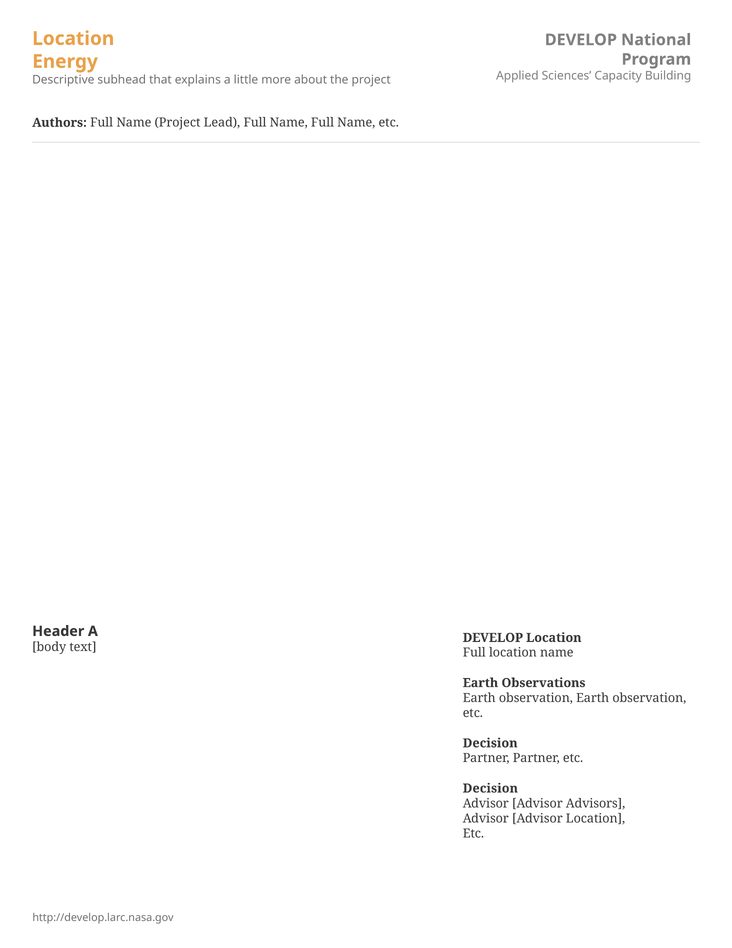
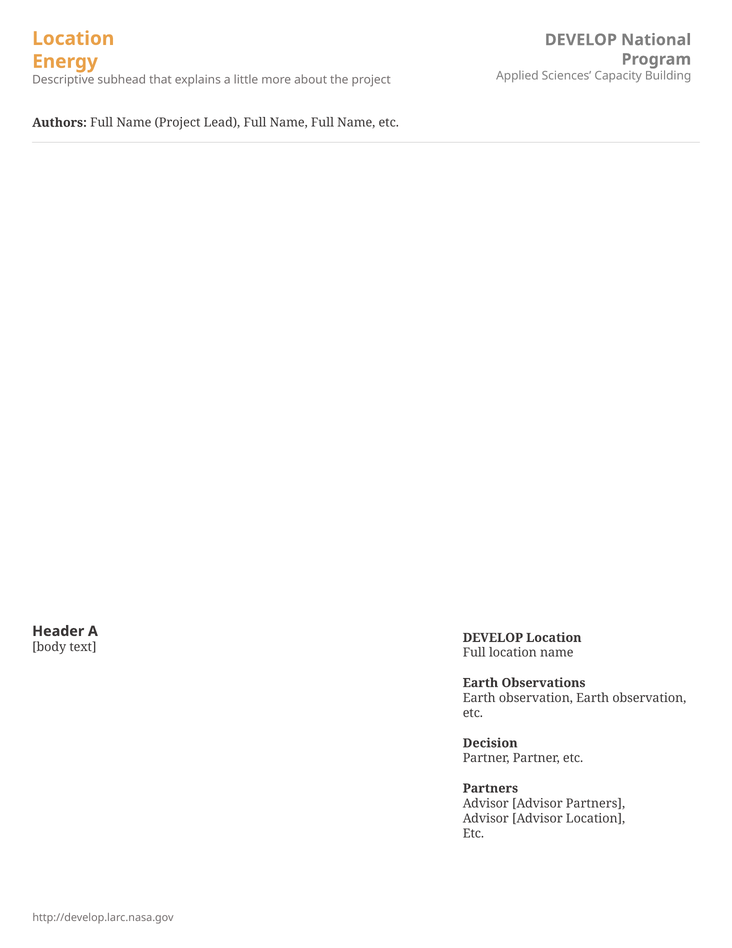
Decision at (490, 788): Decision -> Partners
Advisor Advisors: Advisors -> Partners
